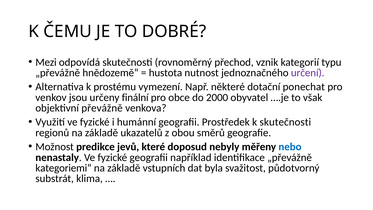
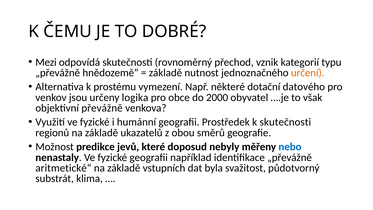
hustota at (165, 73): hustota -> základě
určení colour: purple -> orange
ponechat: ponechat -> datového
finální: finální -> logika
kategoriemi“: kategoriemi“ -> aritmetické“
